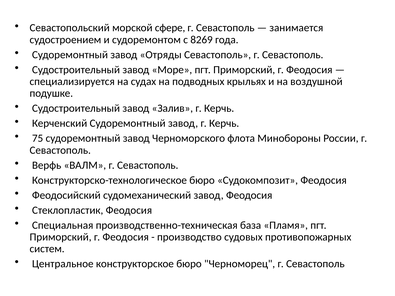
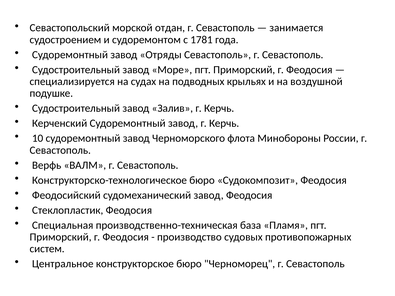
сфере: сфере -> отдан
8269: 8269 -> 1781
75: 75 -> 10
